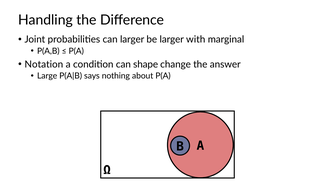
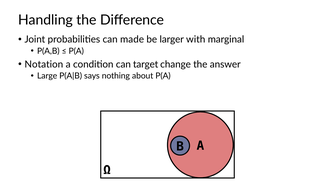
can larger: larger -> made
shape: shape -> target
